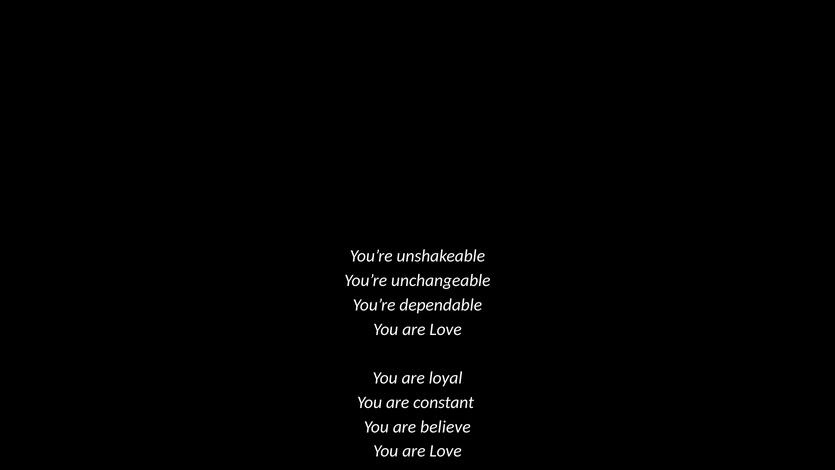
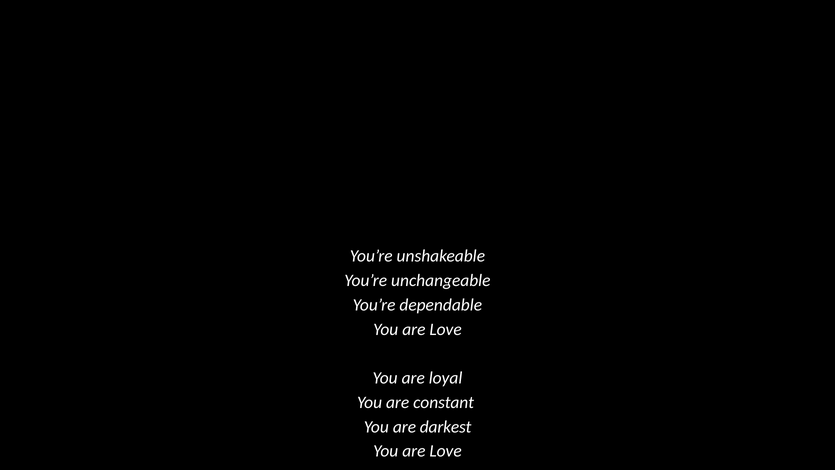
believe: believe -> darkest
